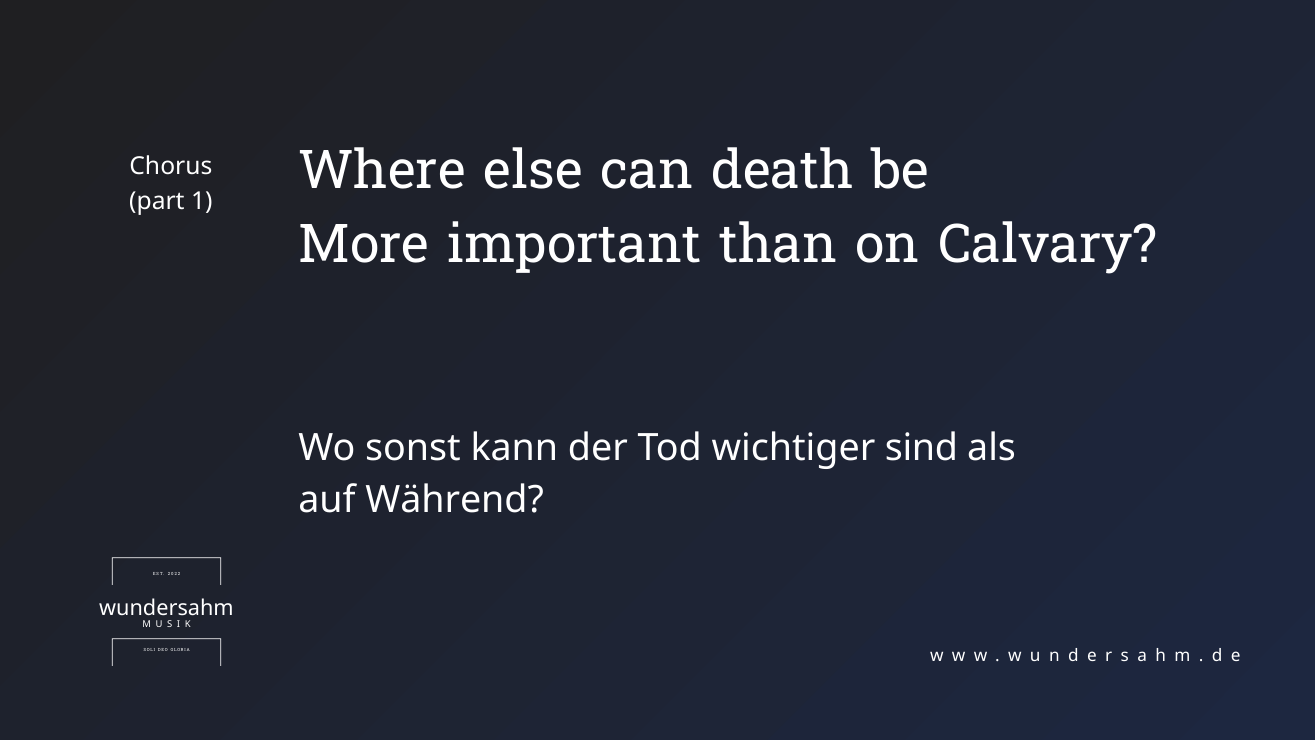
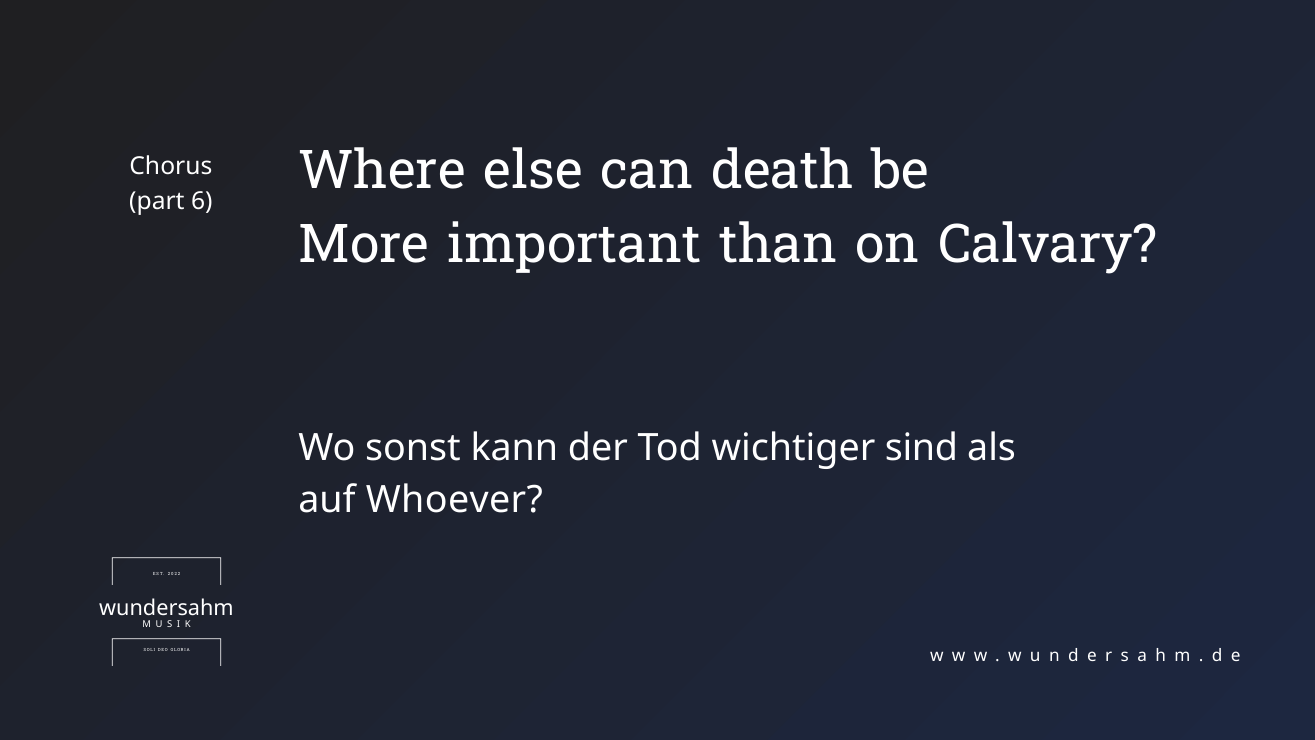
1: 1 -> 6
Während: Während -> Whoever
